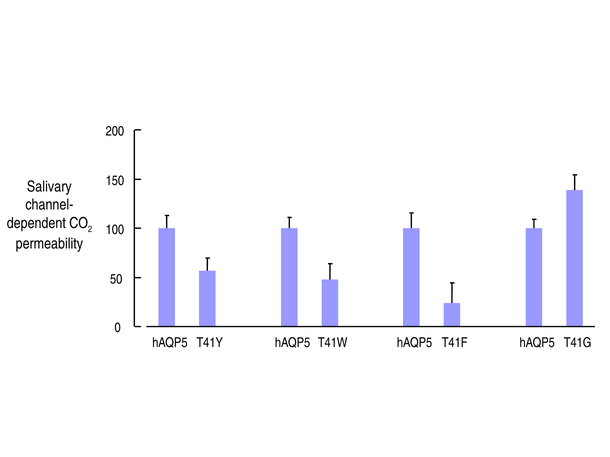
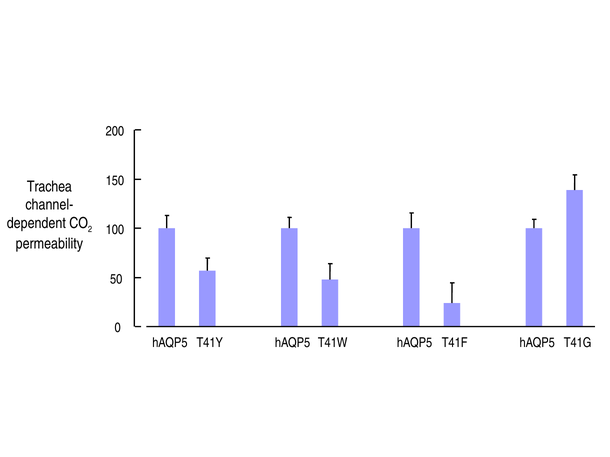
Salivary: Salivary -> Trachea
